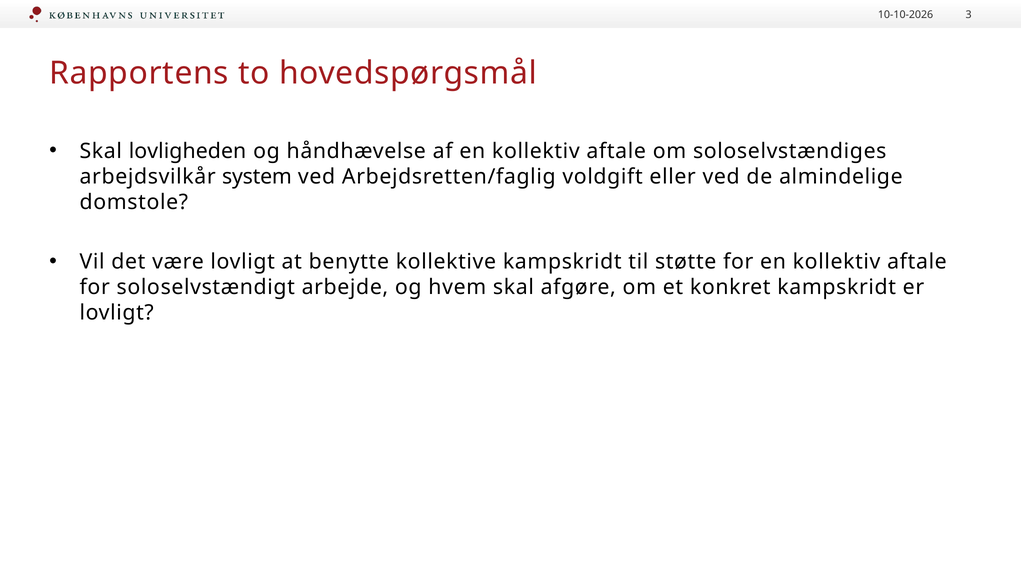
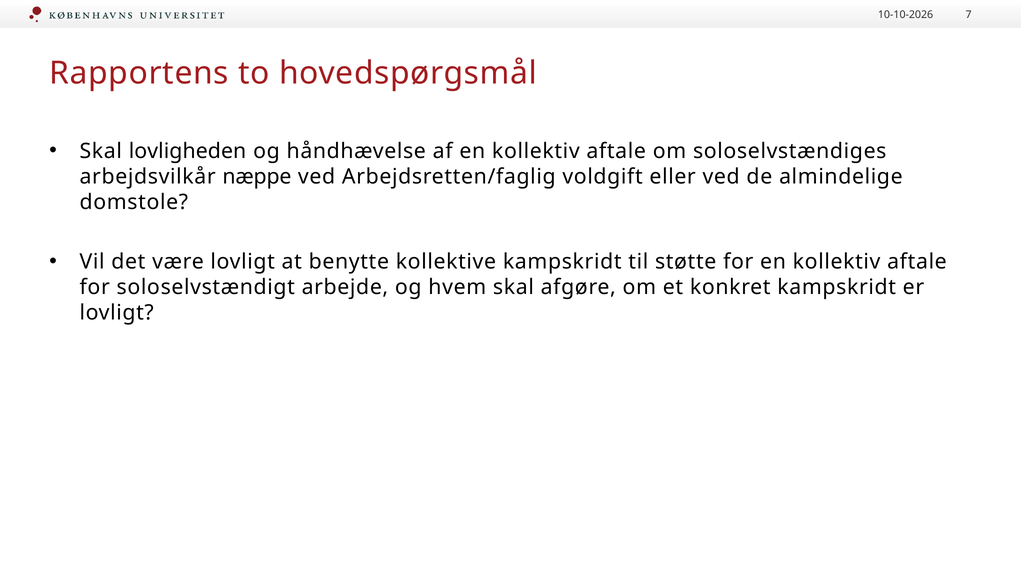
3: 3 -> 7
system: system -> næppe
